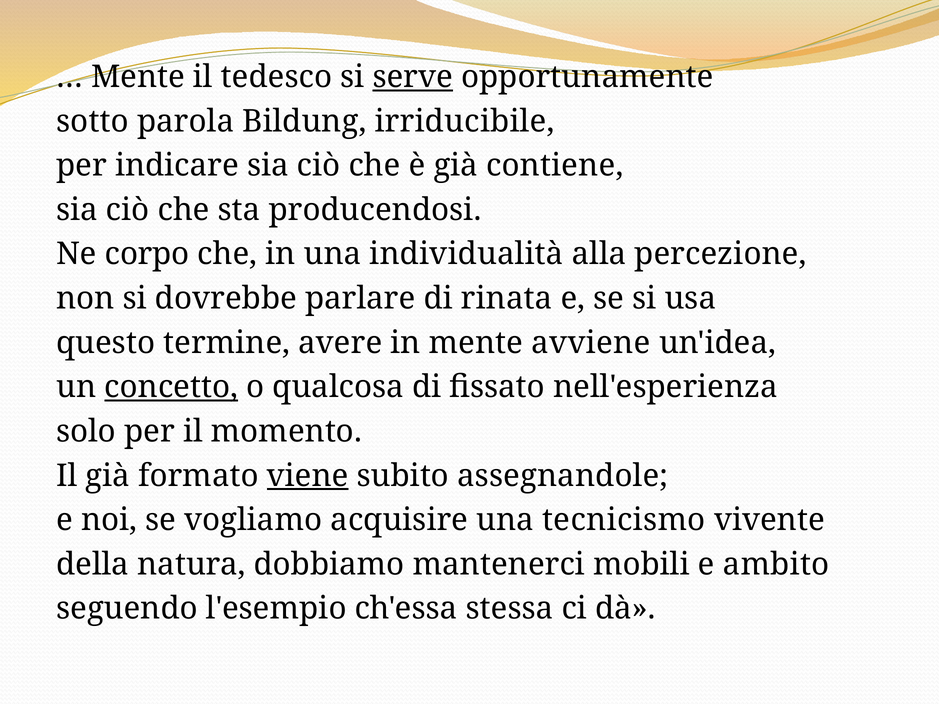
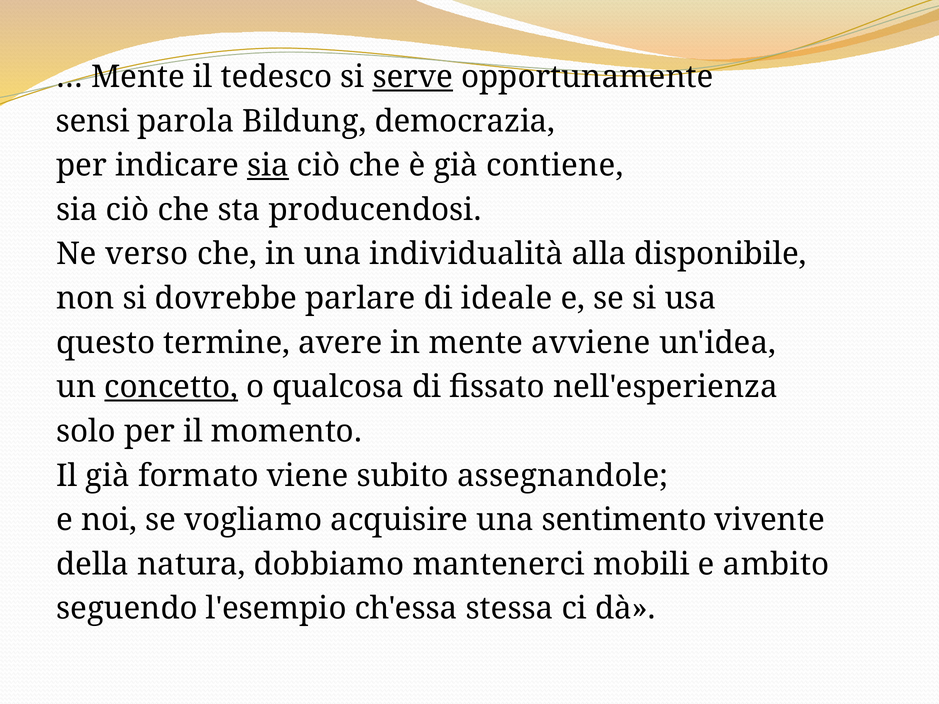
sotto: sotto -> sensi
irriducibile: irriducibile -> democrazia
sia at (268, 166) underline: none -> present
corpo: corpo -> verso
percezione: percezione -> disponibile
rinata: rinata -> ideale
viene underline: present -> none
tecnicismo: tecnicismo -> sentimento
